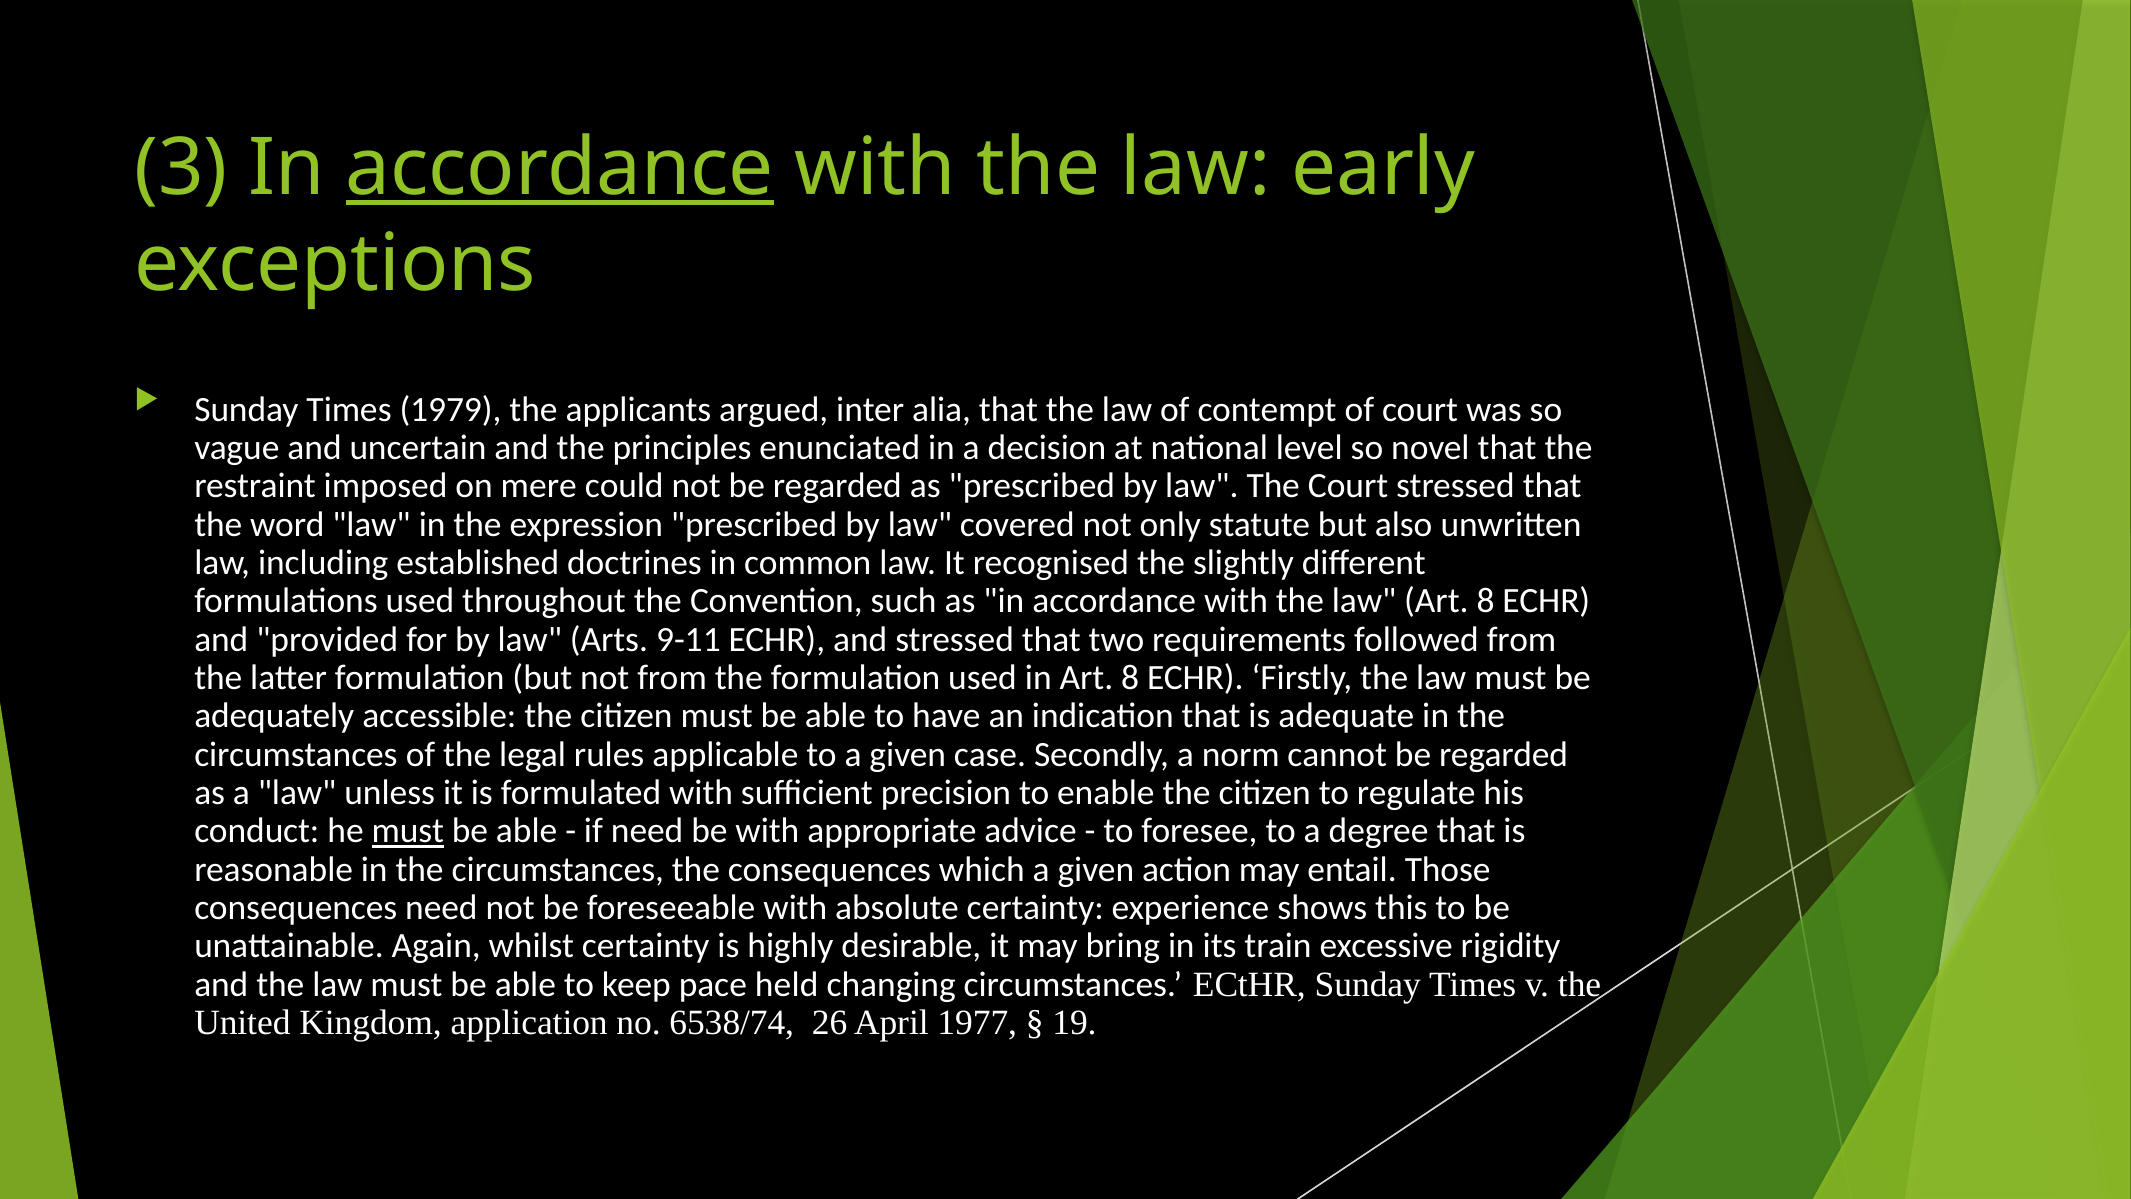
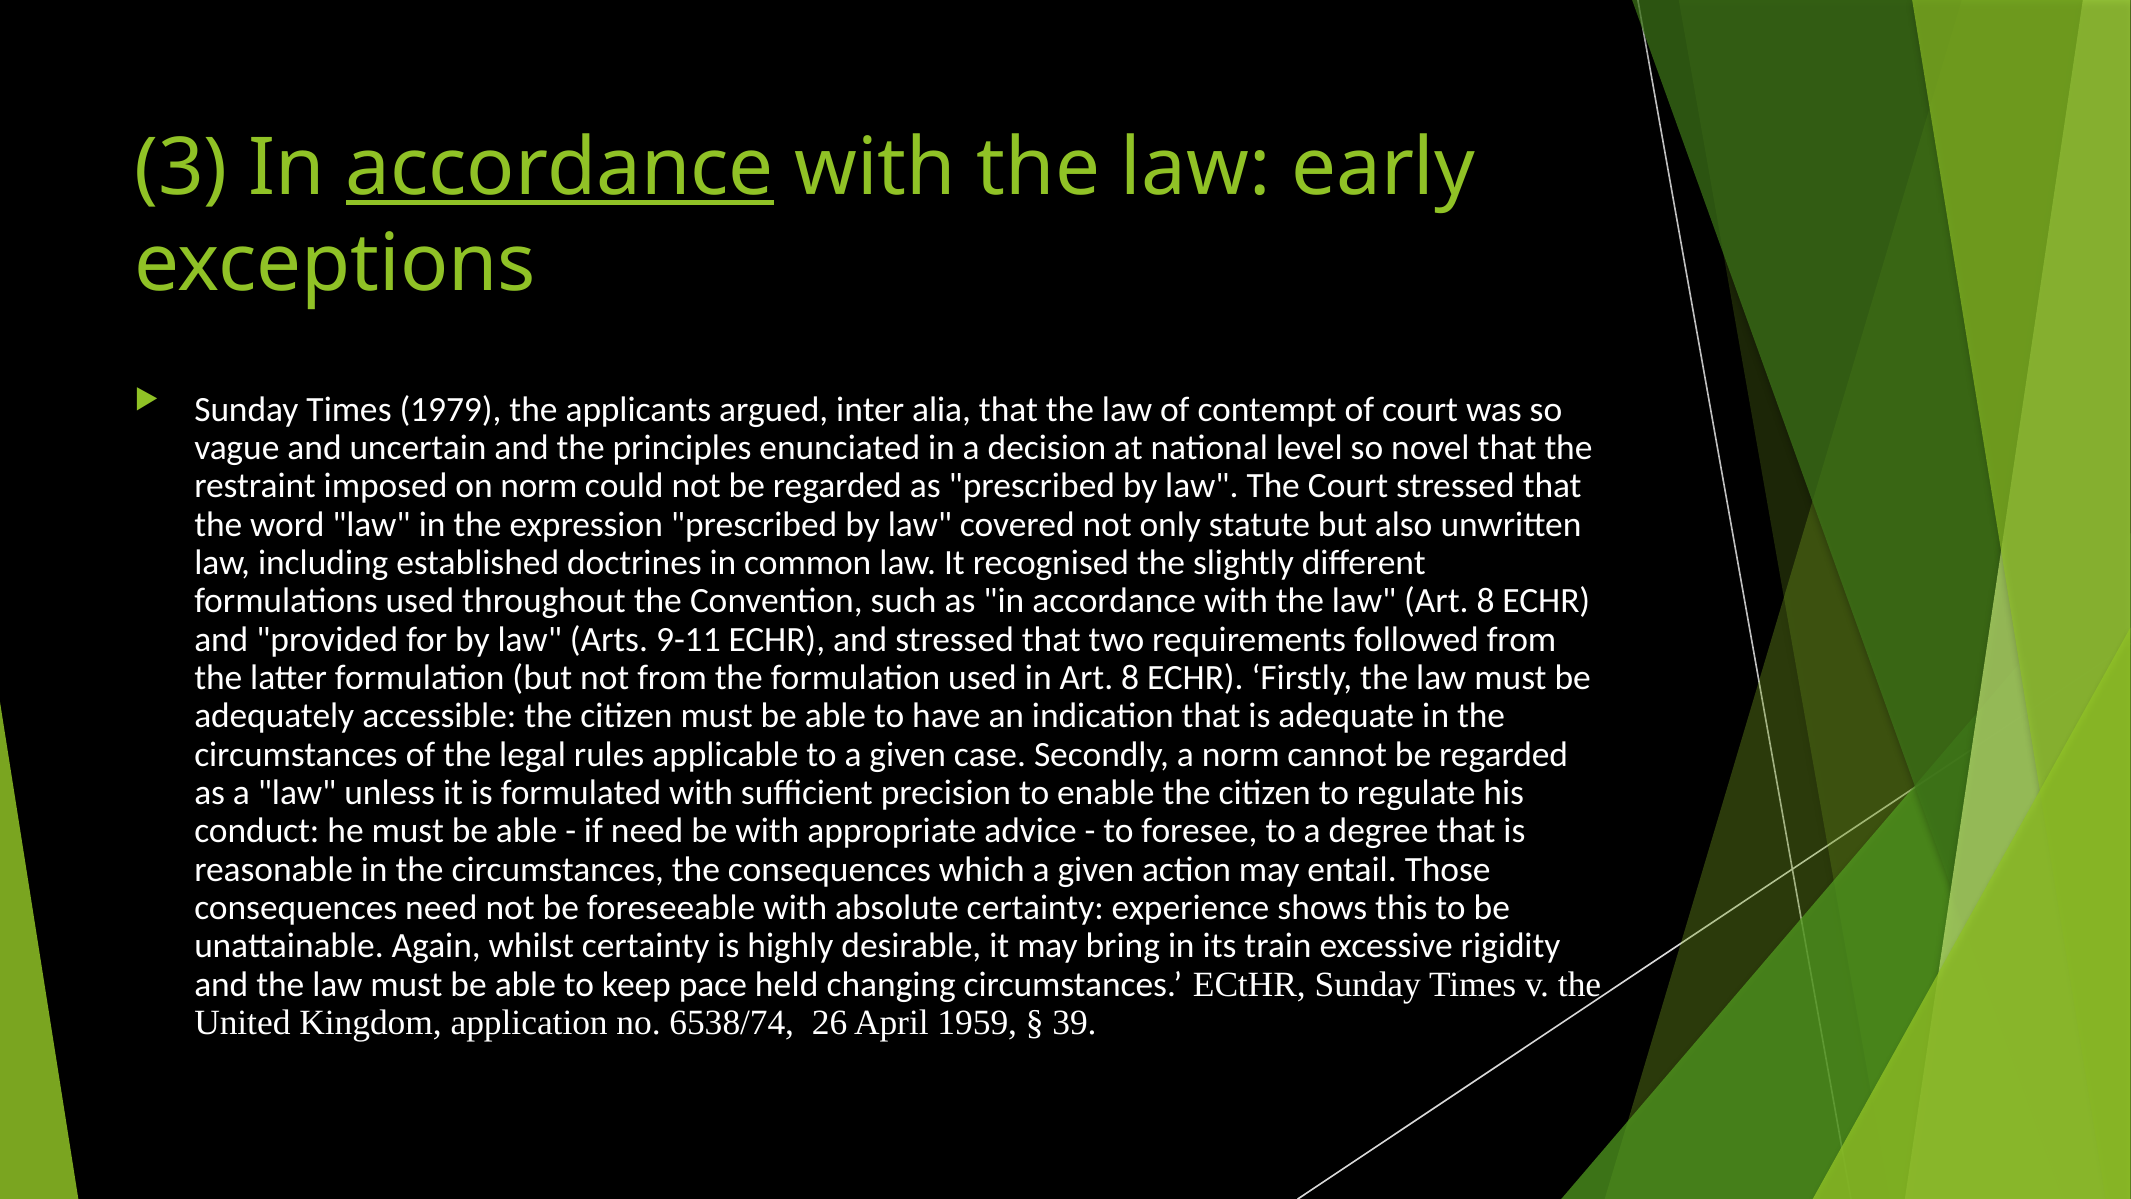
on mere: mere -> norm
must at (408, 831) underline: present -> none
1977: 1977 -> 1959
19: 19 -> 39
